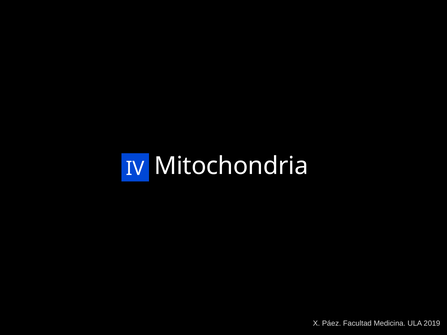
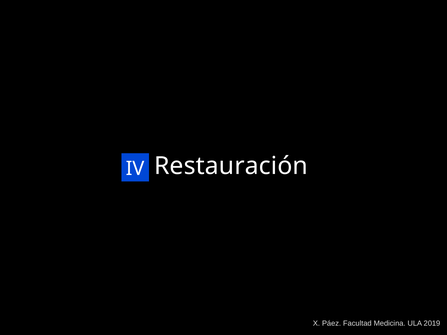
Mitochondria: Mitochondria -> Restauración
